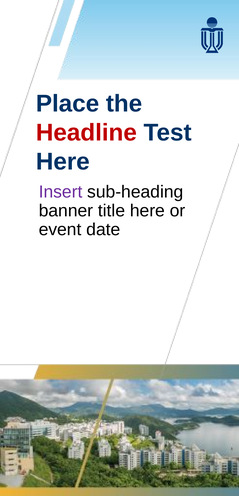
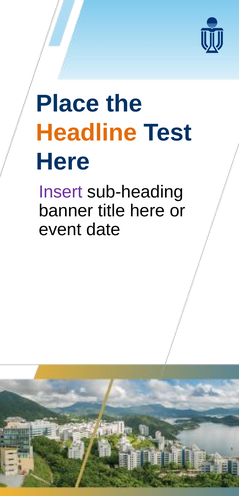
Headline colour: red -> orange
